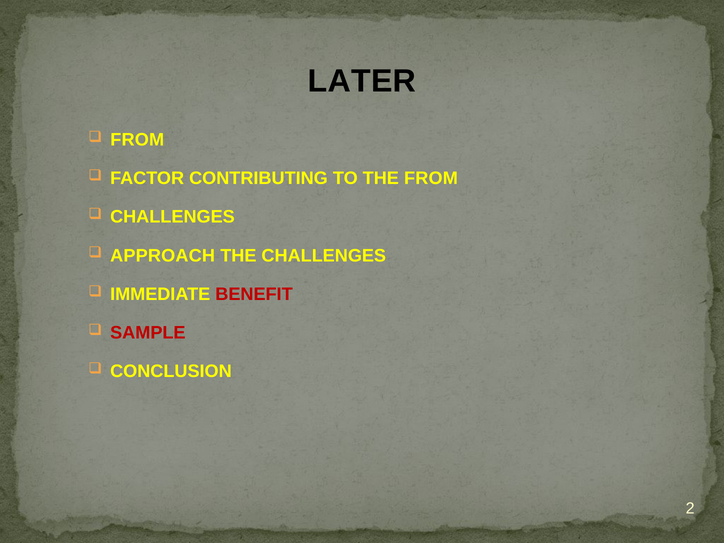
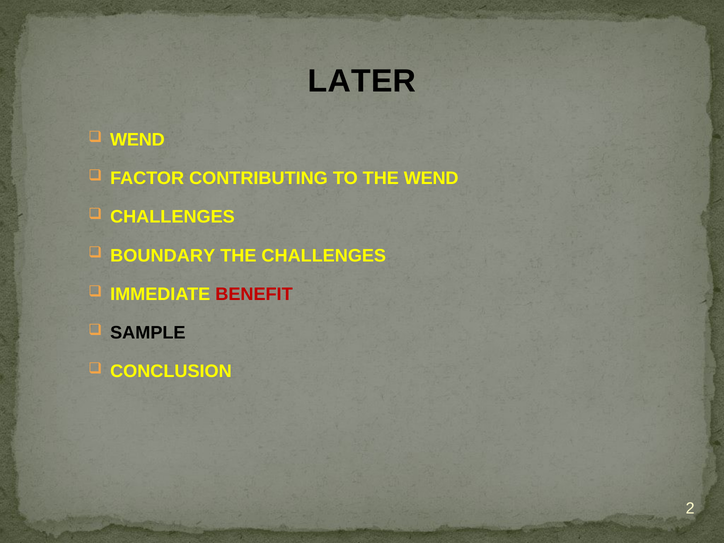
FROM at (137, 140): FROM -> WEND
THE FROM: FROM -> WEND
APPROACH: APPROACH -> BOUNDARY
SAMPLE colour: red -> black
